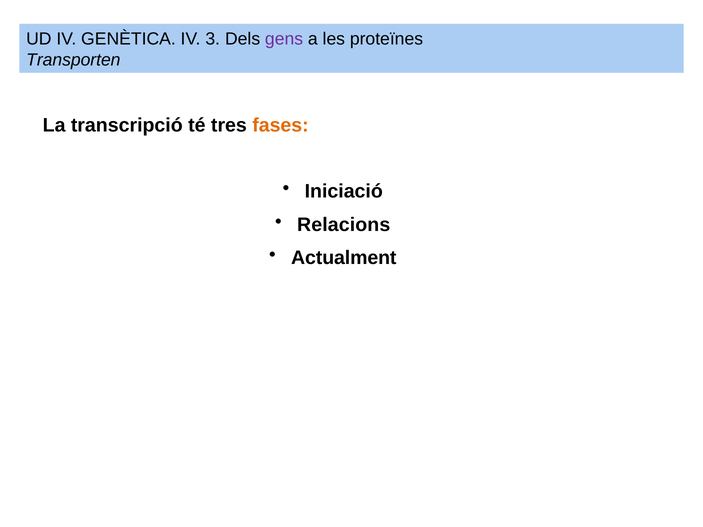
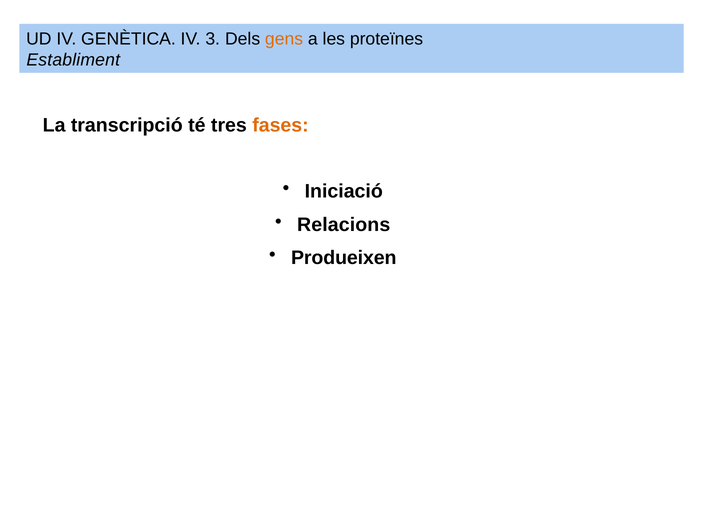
gens colour: purple -> orange
Transporten: Transporten -> Establiment
Actualment: Actualment -> Produeixen
